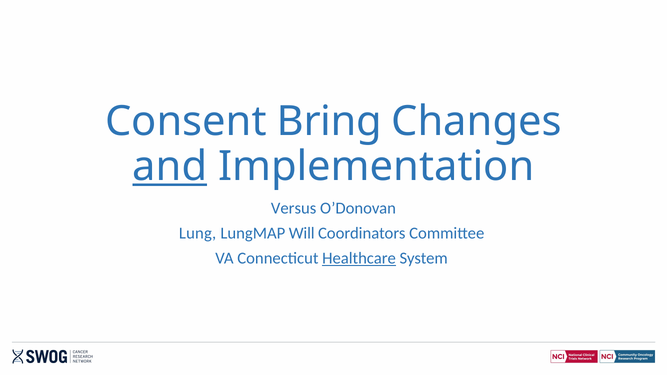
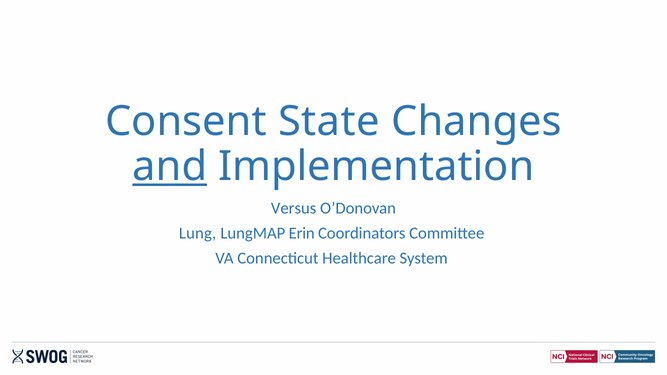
Bring: Bring -> State
Will: Will -> Erin
Healthcare underline: present -> none
